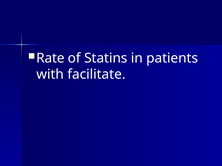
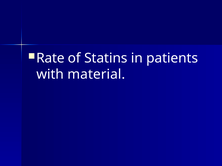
facilitate: facilitate -> material
